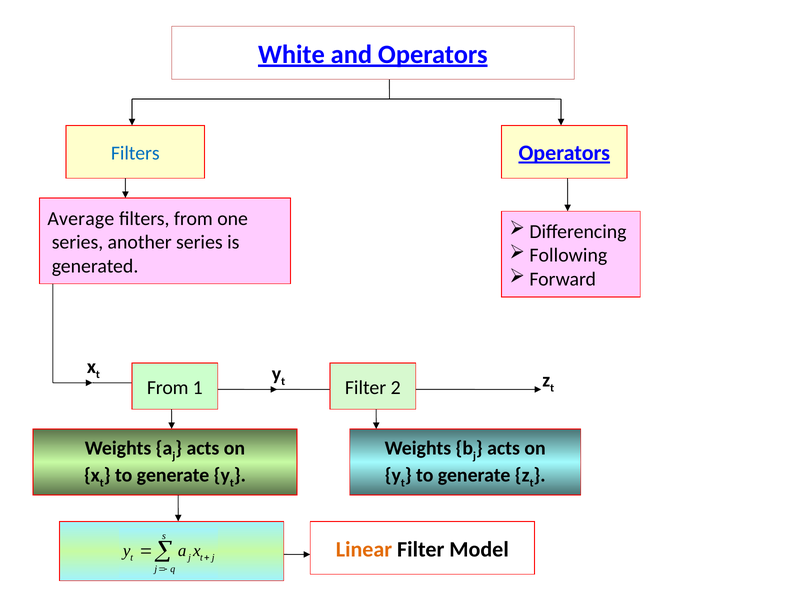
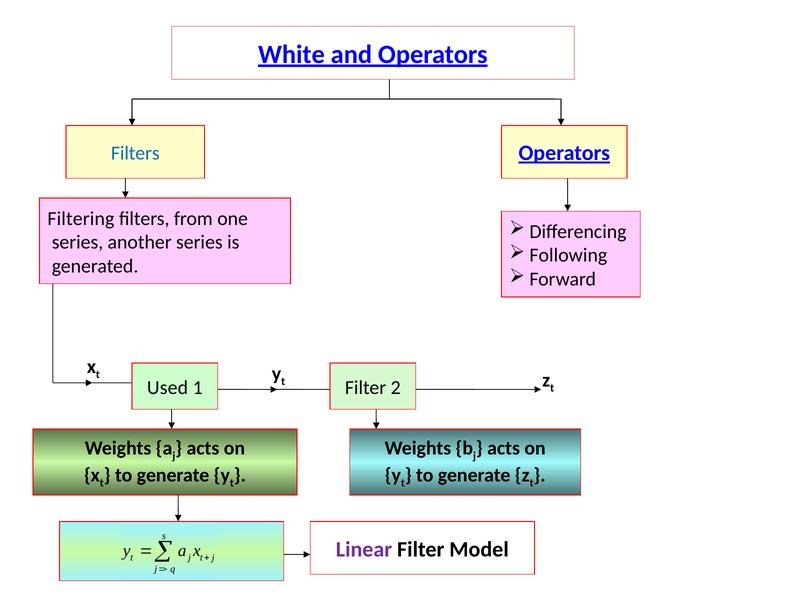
Average: Average -> Filtering
From at (168, 387): From -> Used
Linear colour: orange -> purple
